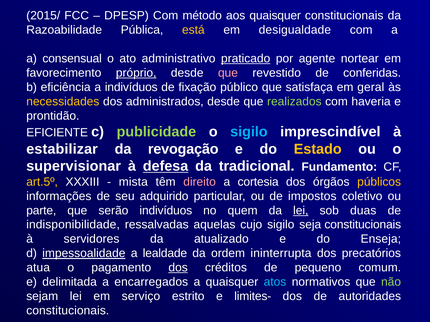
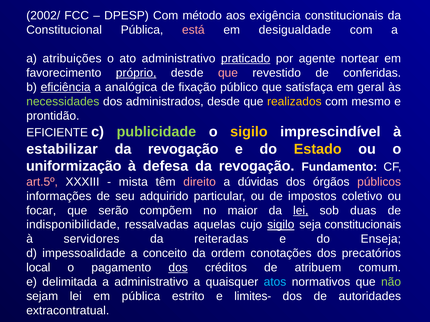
2015/: 2015/ -> 2002/
aos quaisquer: quaisquer -> exigência
Razoabilidade: Razoabilidade -> Constitucional
está colour: yellow -> pink
consensual: consensual -> atribuições
eficiência underline: none -> present
a indivíduos: indivíduos -> analógica
necessidades colour: yellow -> light green
realizados colour: light green -> yellow
haveria: haveria -> mesmo
sigilo at (249, 132) colour: light blue -> yellow
supervisionar: supervisionar -> uniformização
defesa underline: present -> none
tradicional at (257, 166): tradicional -> revogação
art.5º colour: yellow -> pink
cortesia: cortesia -> dúvidas
públicos colour: yellow -> pink
parte: parte -> focar
serão indivíduos: indivíduos -> compõem
quem: quem -> maior
sigilo at (281, 225) underline: none -> present
atualizado: atualizado -> reiteradas
impessoalidade underline: present -> none
lealdade: lealdade -> conceito
ininterrupta: ininterrupta -> conotações
atua: atua -> local
pequeno: pequeno -> atribuem
a encarregados: encarregados -> administrativo
em serviço: serviço -> pública
constitucionais at (68, 311): constitucionais -> extracontratual
